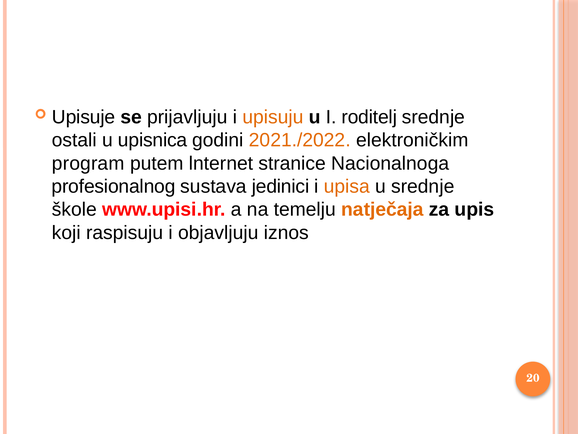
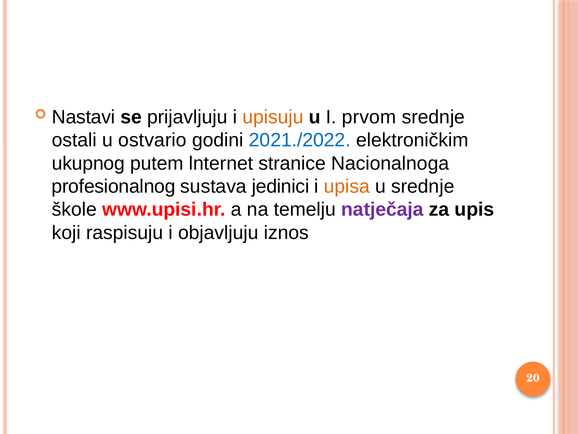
Upisuje: Upisuje -> Nastavi
roditelj: roditelj -> prvom
upisnica: upisnica -> ostvario
2021./2022 colour: orange -> blue
program: program -> ukupnog
natječaja colour: orange -> purple
